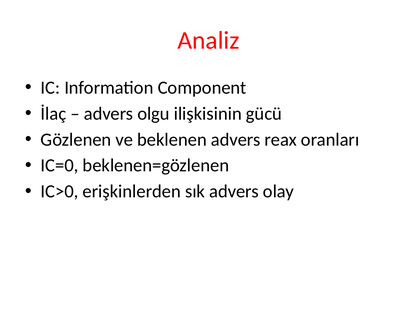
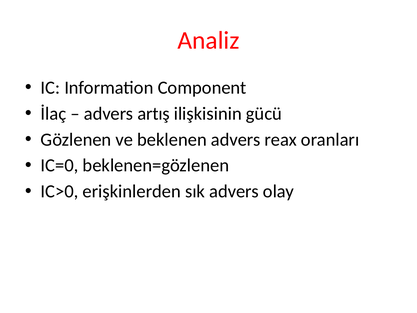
olgu: olgu -> artış
